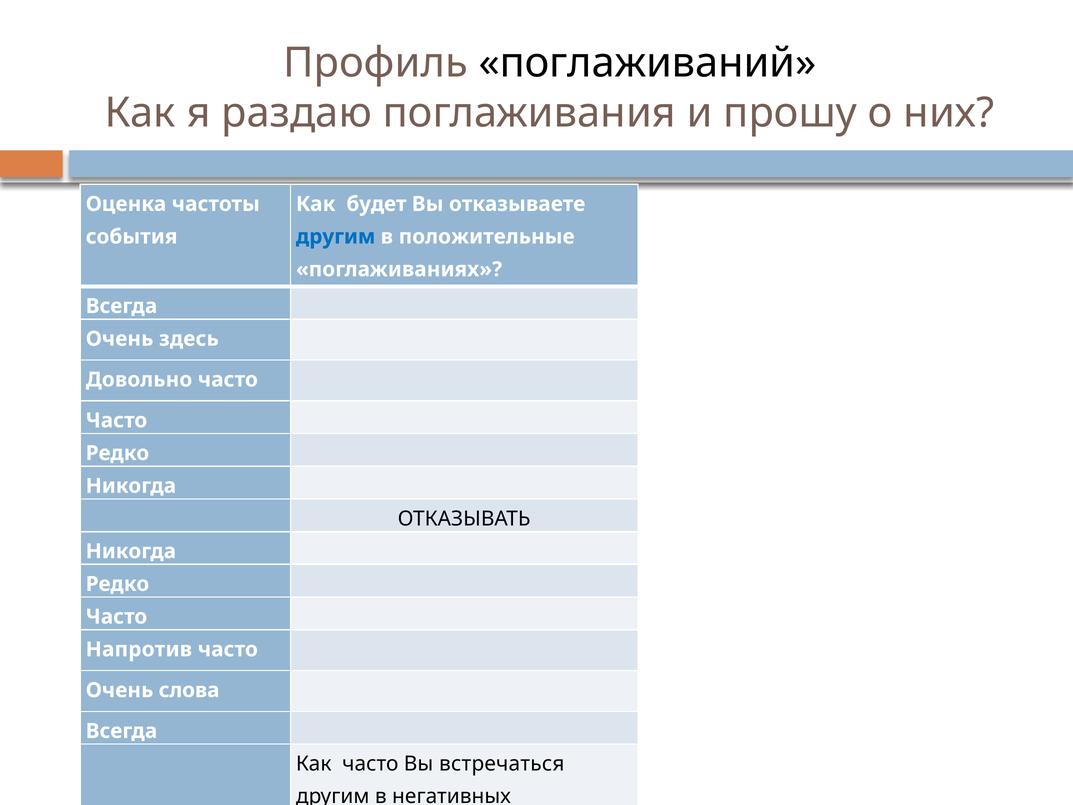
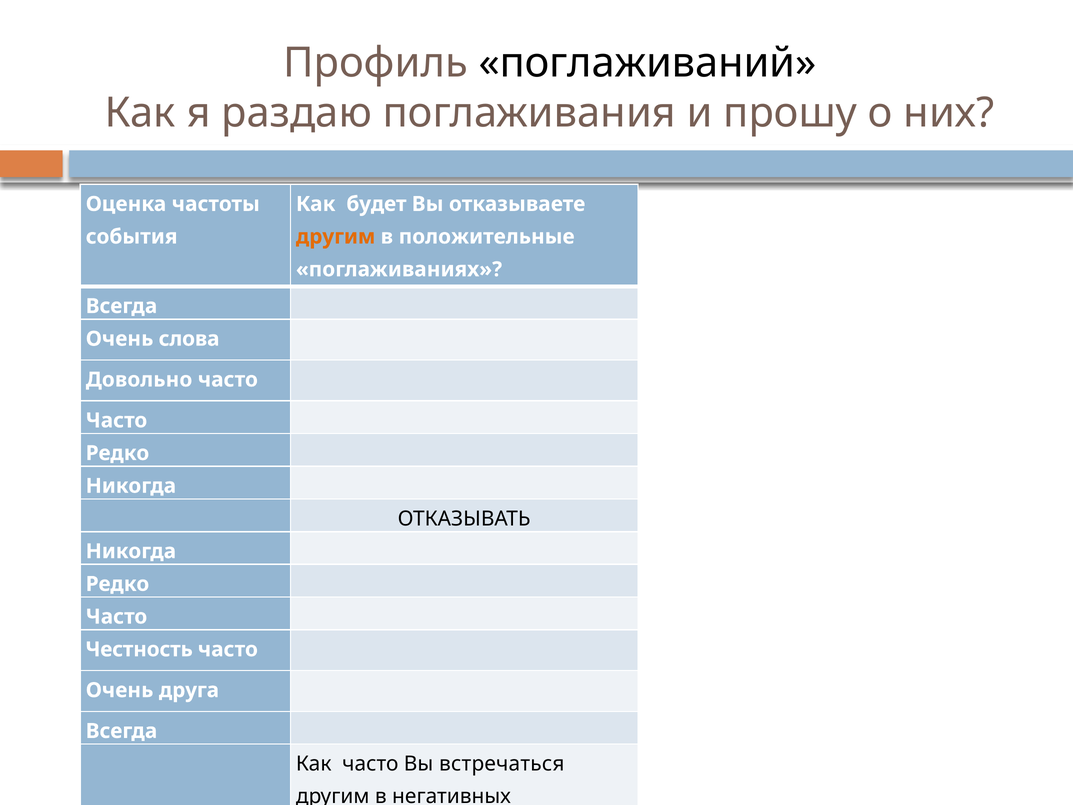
другим at (336, 237) colour: blue -> orange
здесь: здесь -> слова
Напротив: Напротив -> Честность
слова: слова -> друга
